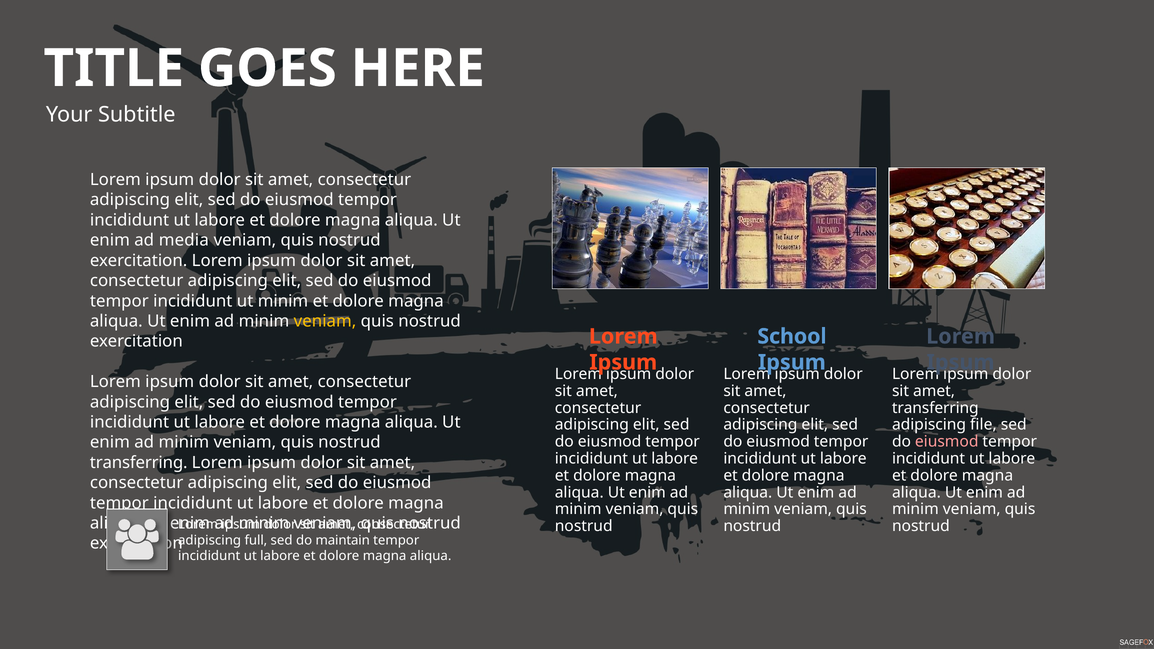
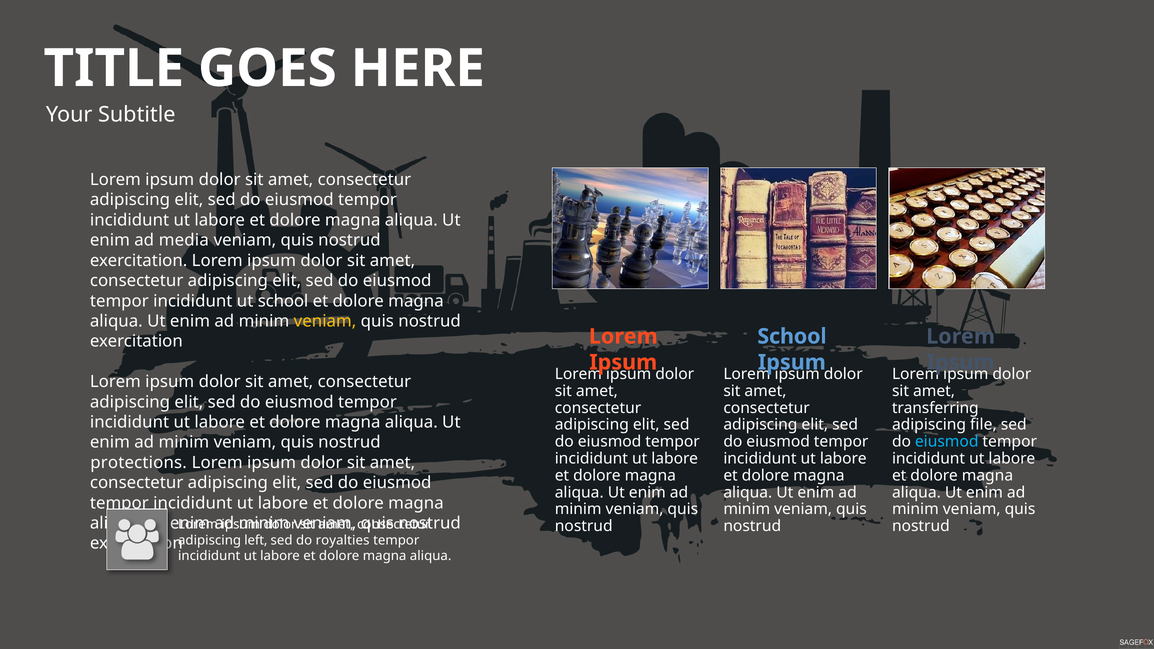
ut minim: minim -> school
eiusmod at (947, 442) colour: pink -> light blue
transferring at (139, 463): transferring -> protections
full: full -> left
maintain: maintain -> royalties
